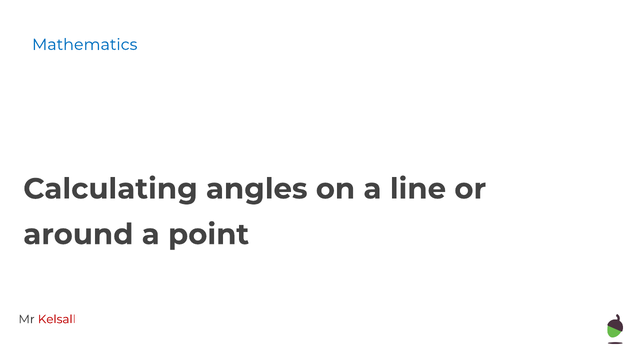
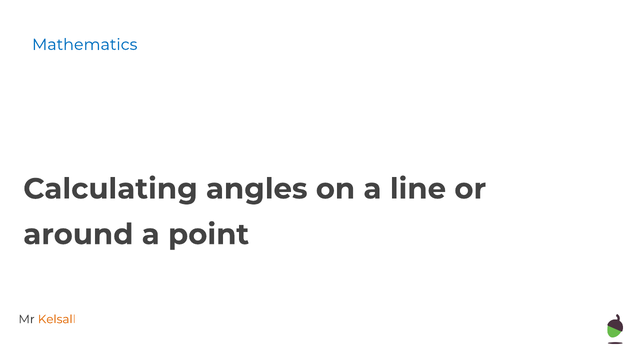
Kelsall colour: red -> orange
